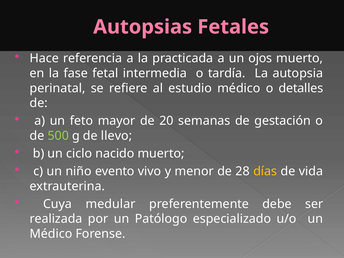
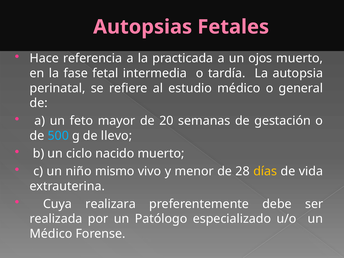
detalles: detalles -> general
500 colour: light green -> light blue
evento: evento -> mismo
medular: medular -> realizara
